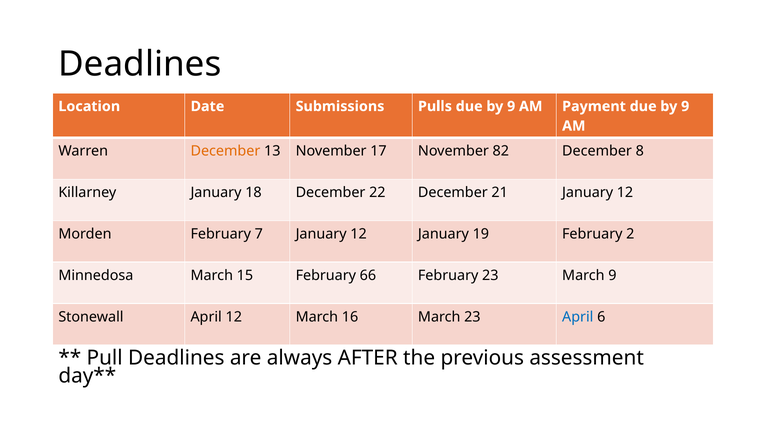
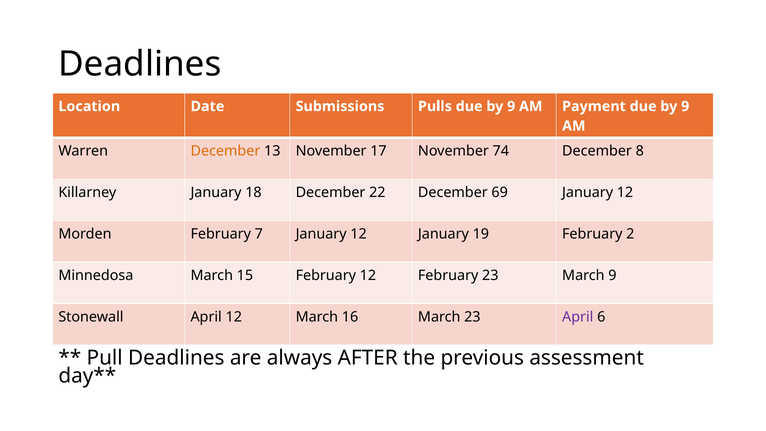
82: 82 -> 74
21: 21 -> 69
February 66: 66 -> 12
April at (578, 317) colour: blue -> purple
